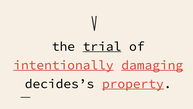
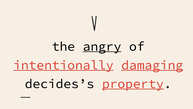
trial: trial -> angry
